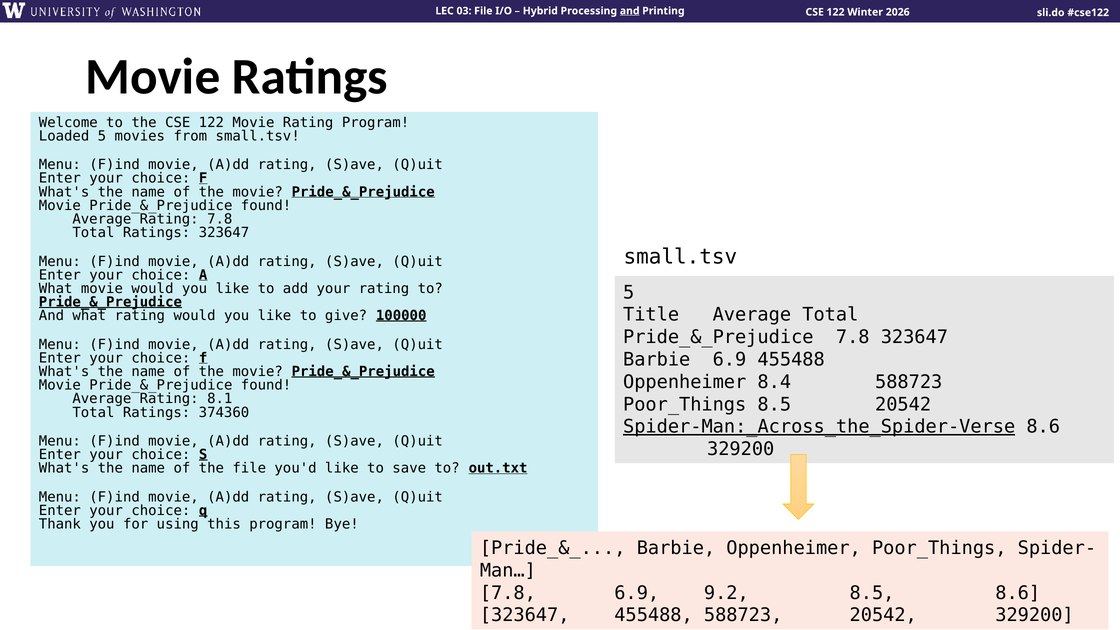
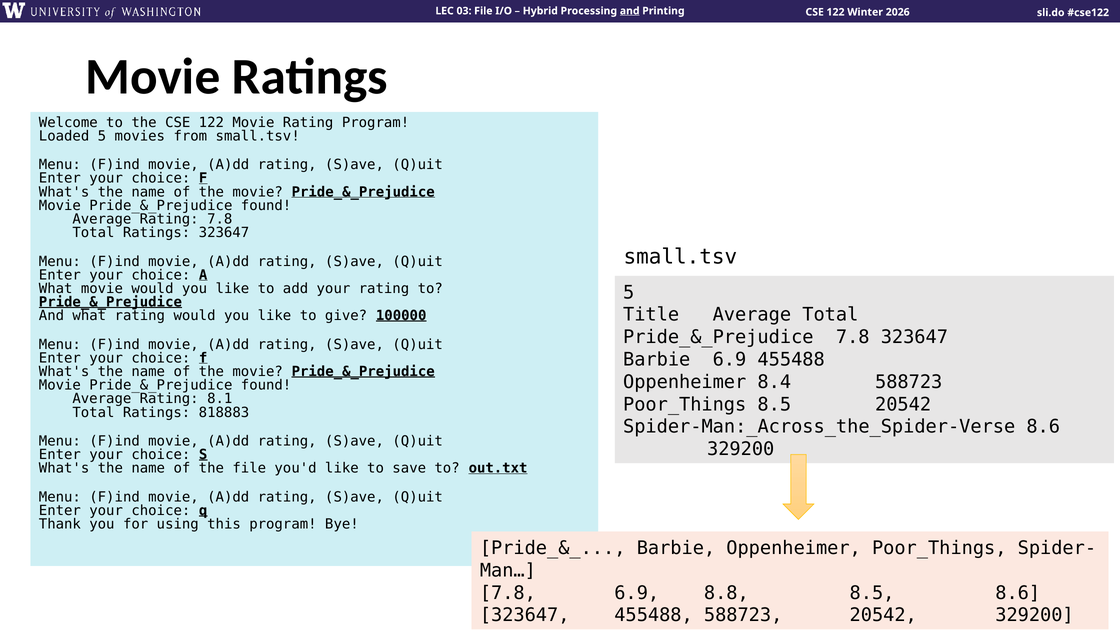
374360: 374360 -> 818883
Spider-Man:_Across_the_Spider-Verse underline: present -> none
9.2: 9.2 -> 8.8
